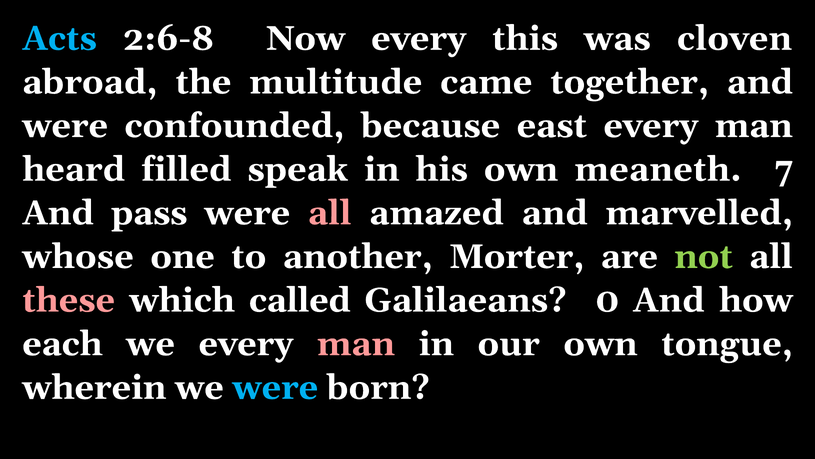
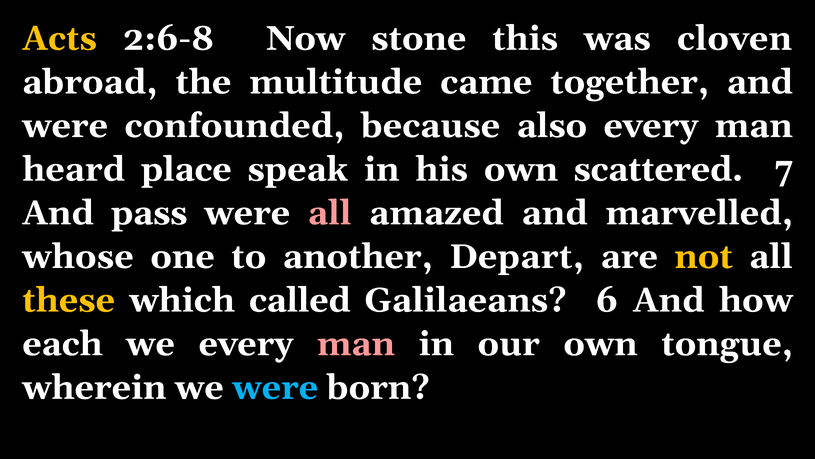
Acts colour: light blue -> yellow
Now every: every -> stone
east: east -> also
filled: filled -> place
meaneth: meaneth -> scattered
Morter: Morter -> Depart
not colour: light green -> yellow
these colour: pink -> yellow
0: 0 -> 6
